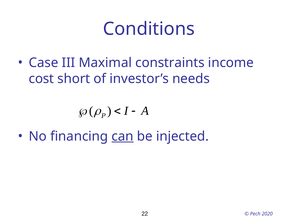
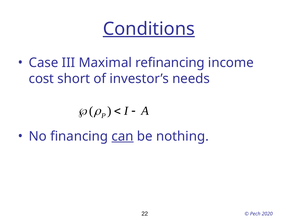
Conditions underline: none -> present
constraints: constraints -> refinancing
injected: injected -> nothing
